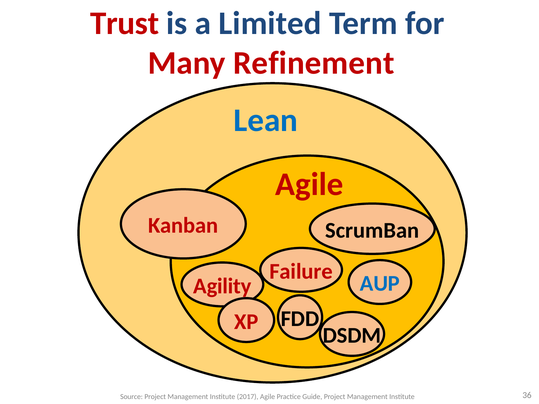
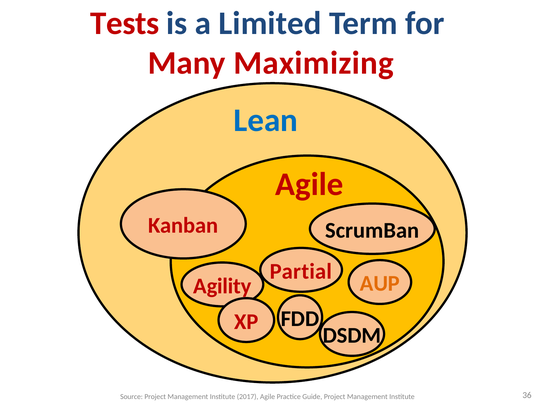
Trust: Trust -> Tests
Refinement: Refinement -> Maximizing
Failure: Failure -> Partial
AUP colour: blue -> orange
